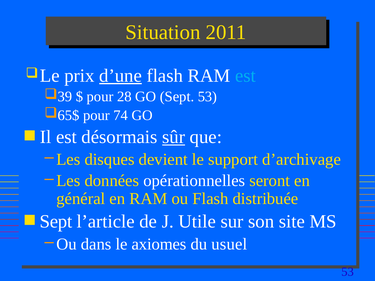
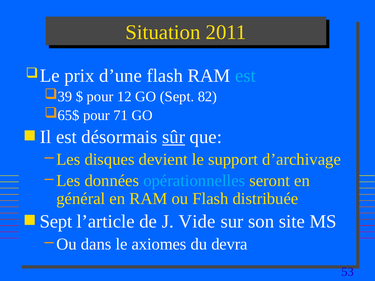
d’une underline: present -> none
28: 28 -> 12
Sept 53: 53 -> 82
74: 74 -> 71
opérationnelles colour: white -> light blue
Utile: Utile -> Vide
usuel: usuel -> devra
